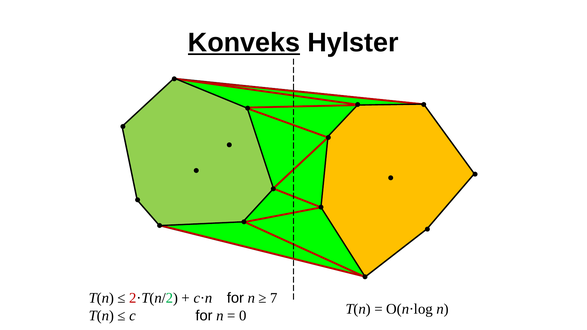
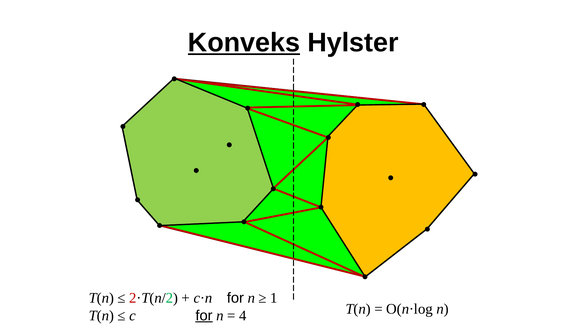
7: 7 -> 1
for at (204, 316) underline: none -> present
0: 0 -> 4
